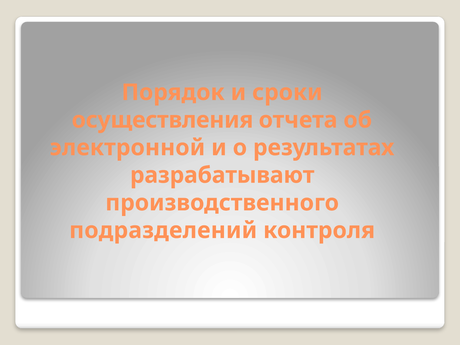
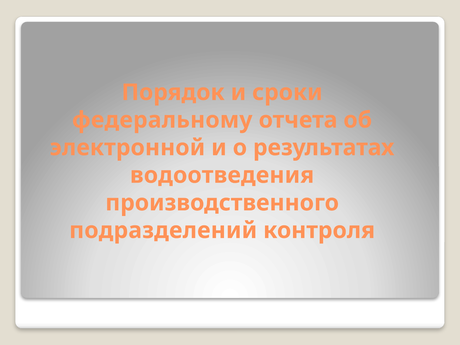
осуществления: осуществления -> федеральному
разрабатывают: разрабатывают -> водоотведения
